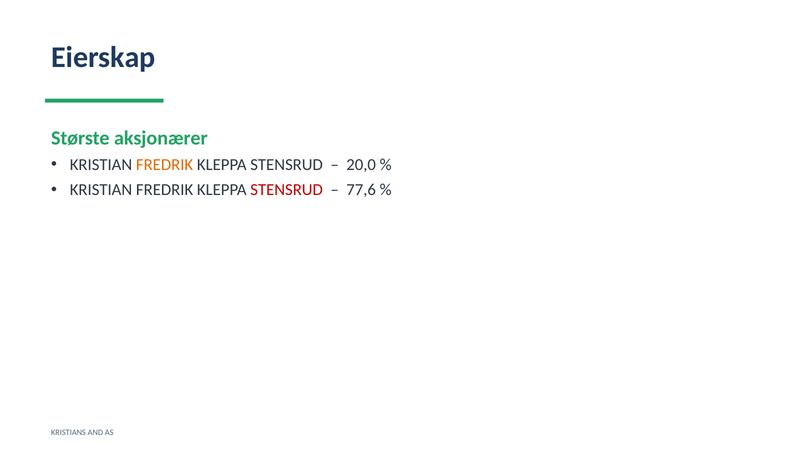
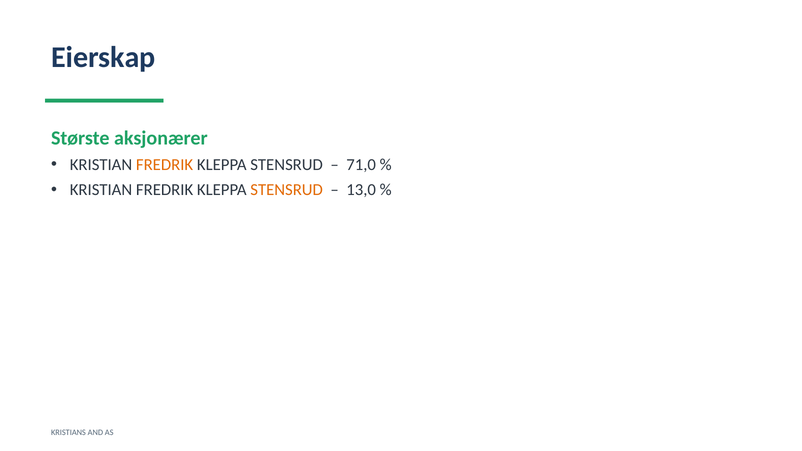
20,0: 20,0 -> 71,0
STENSRUD at (287, 190) colour: red -> orange
77,6: 77,6 -> 13,0
